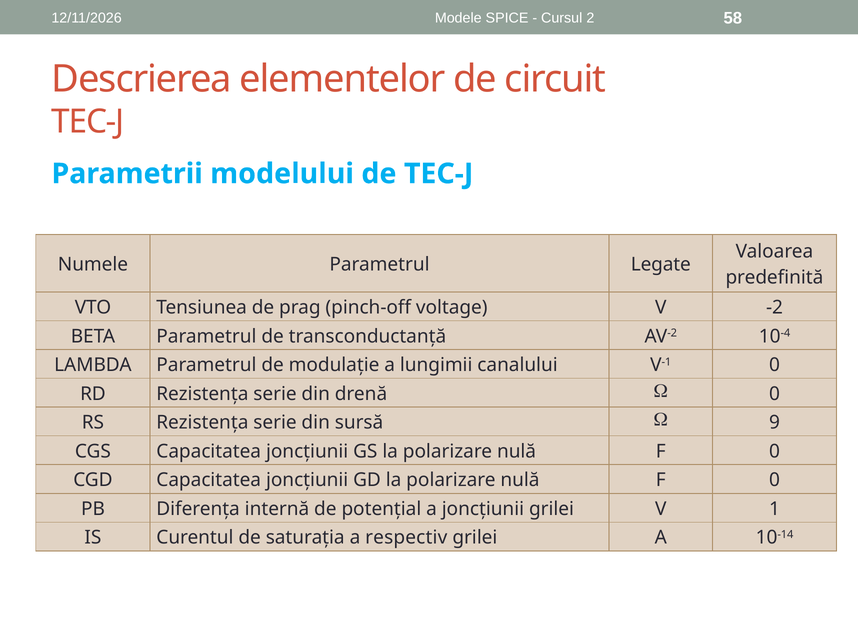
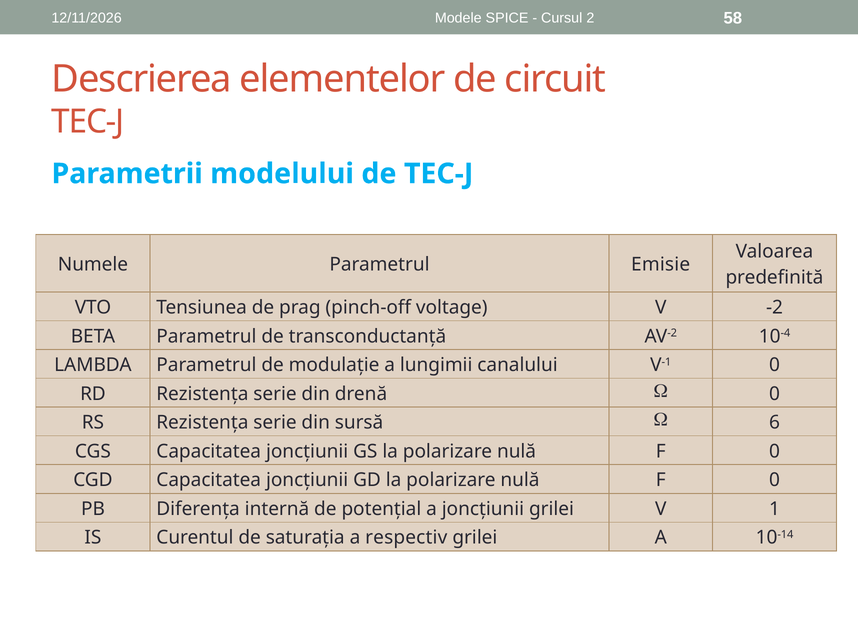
Legate: Legate -> Emisie
9: 9 -> 6
